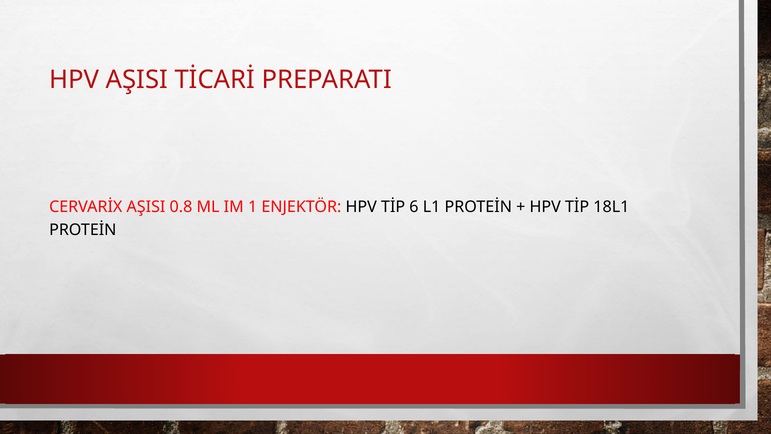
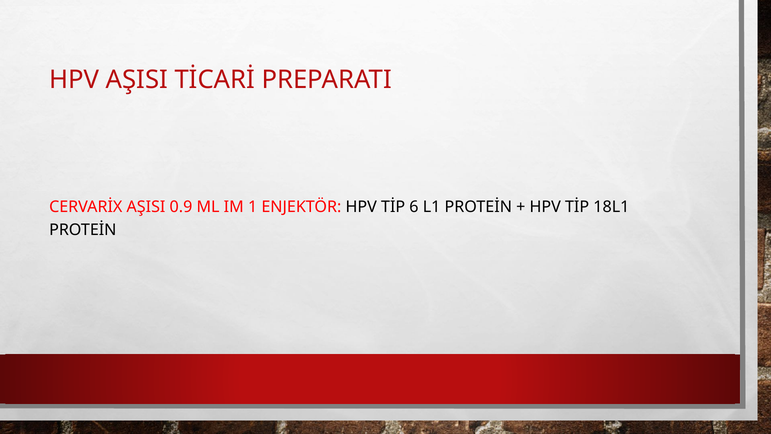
0.8: 0.8 -> 0.9
